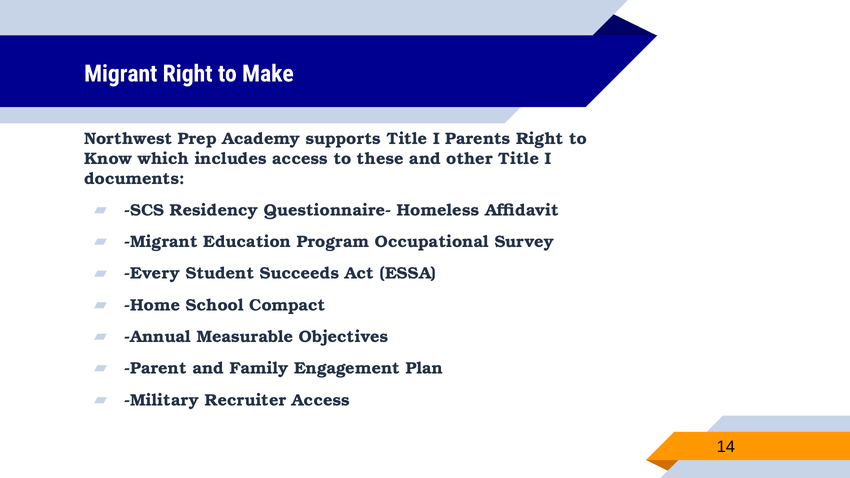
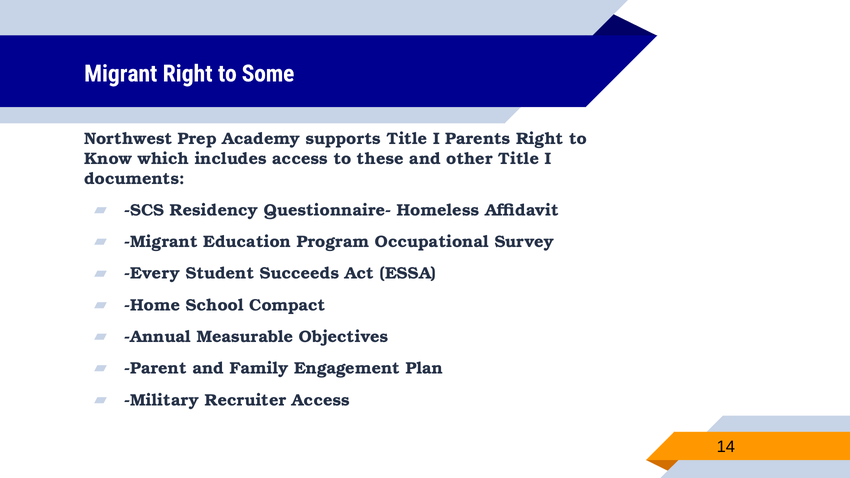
Make: Make -> Some
